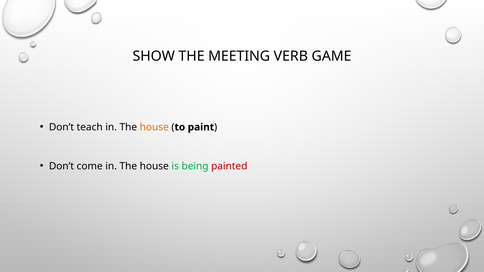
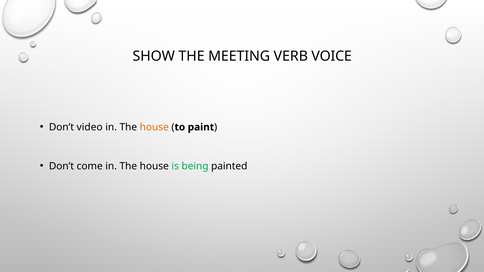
GAME: GAME -> VOICE
teach: teach -> video
painted colour: red -> black
